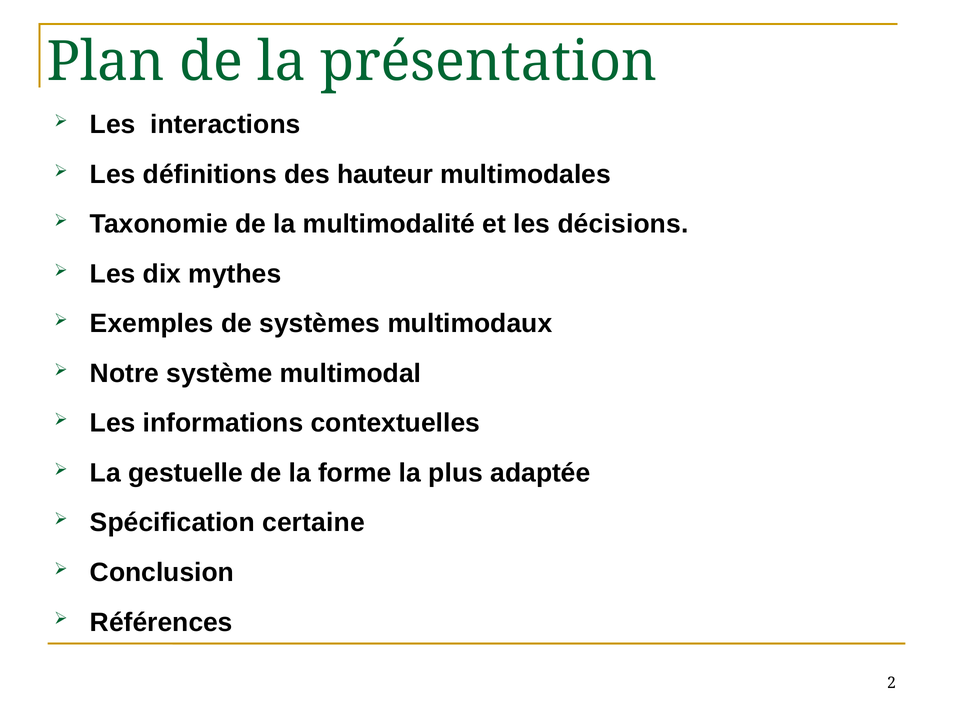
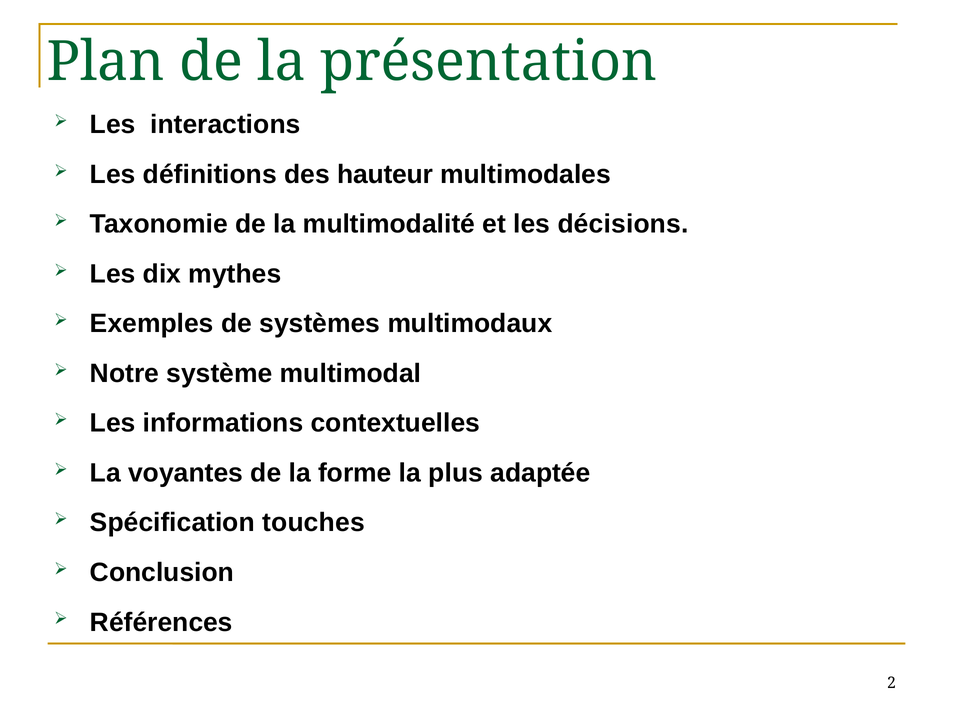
gestuelle: gestuelle -> voyantes
certaine: certaine -> touches
